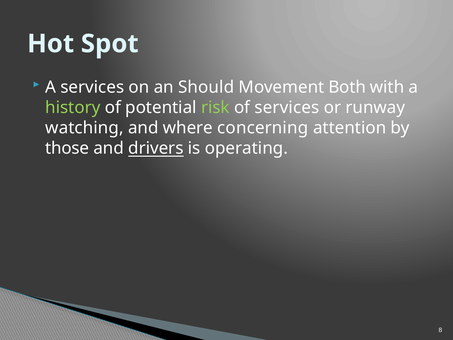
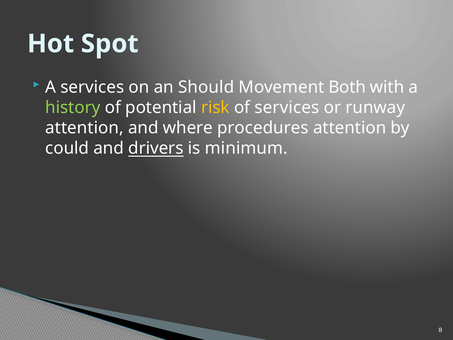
risk colour: light green -> yellow
watching at (84, 128): watching -> attention
concerning: concerning -> procedures
those: those -> could
operating: operating -> minimum
